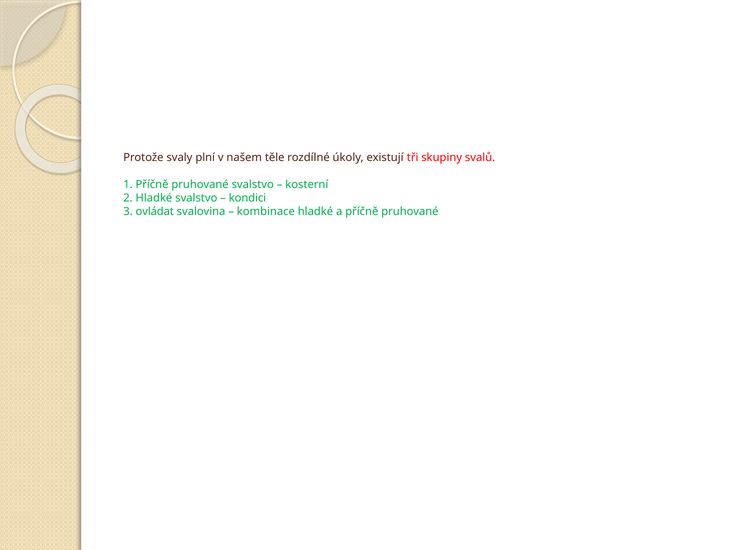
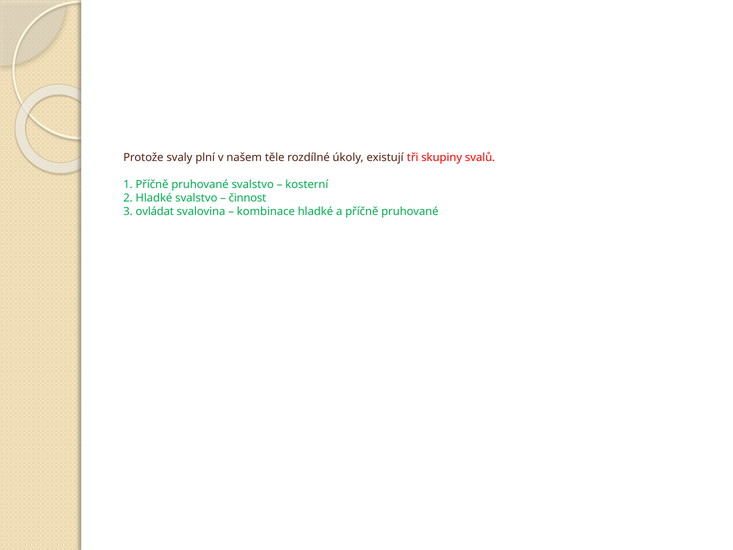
kondici: kondici -> činnost
